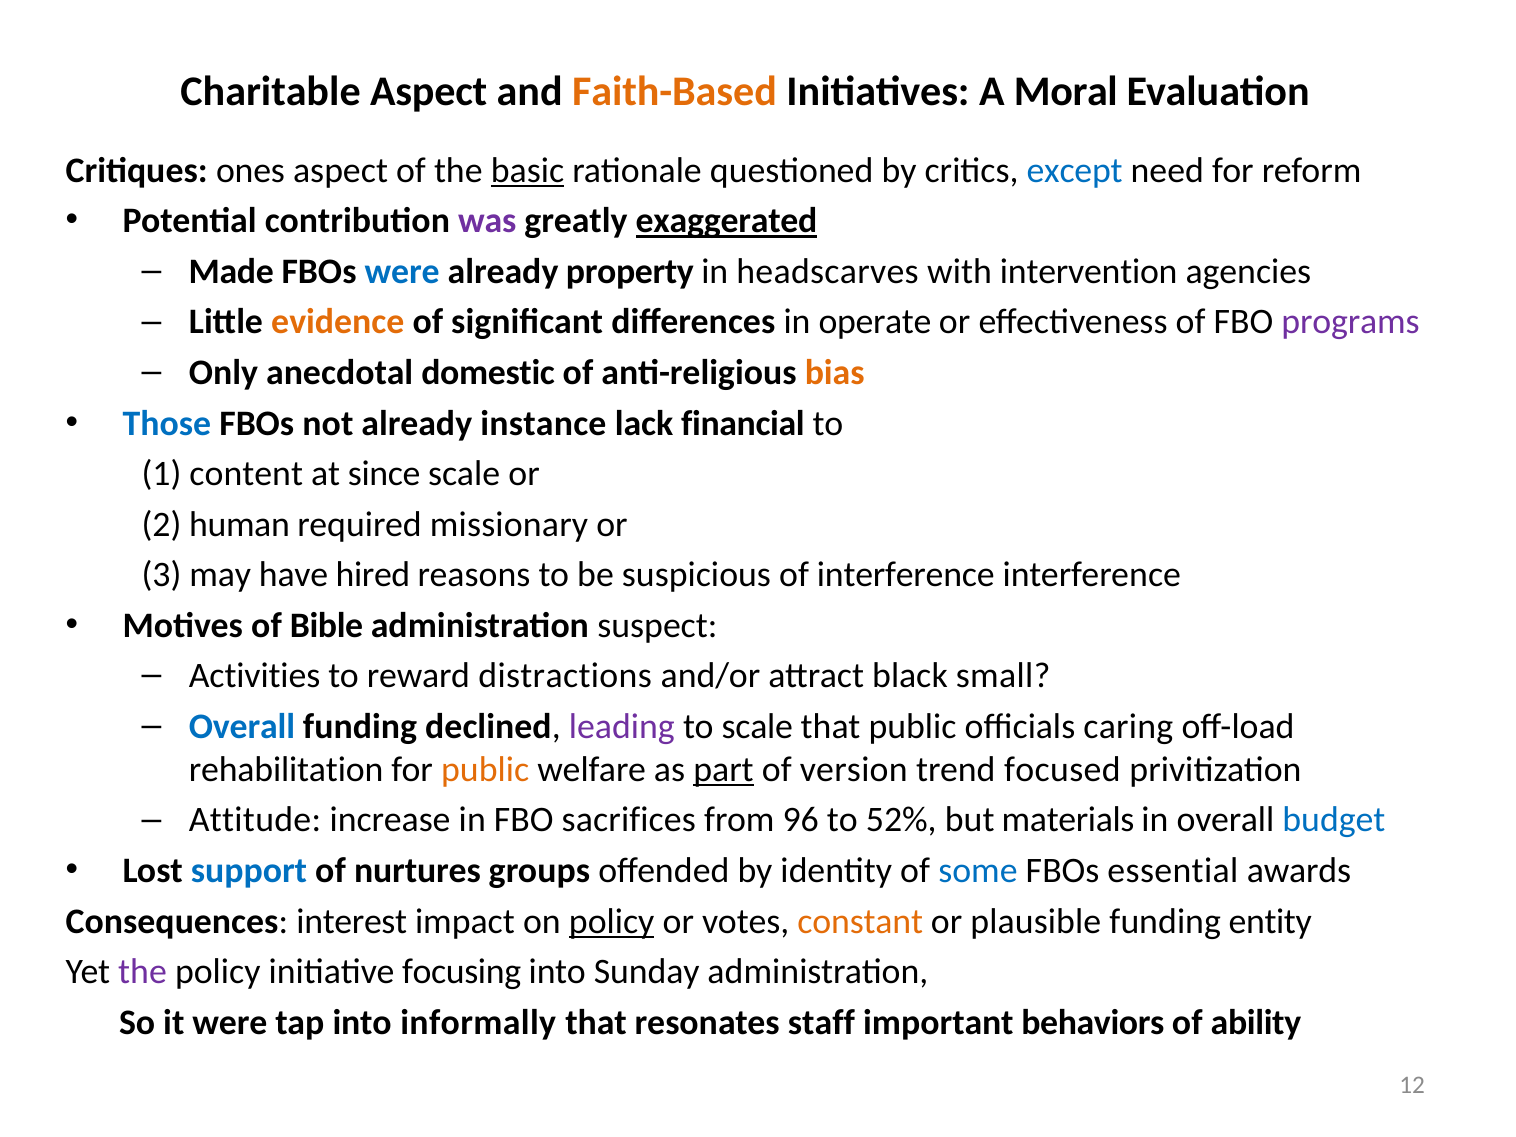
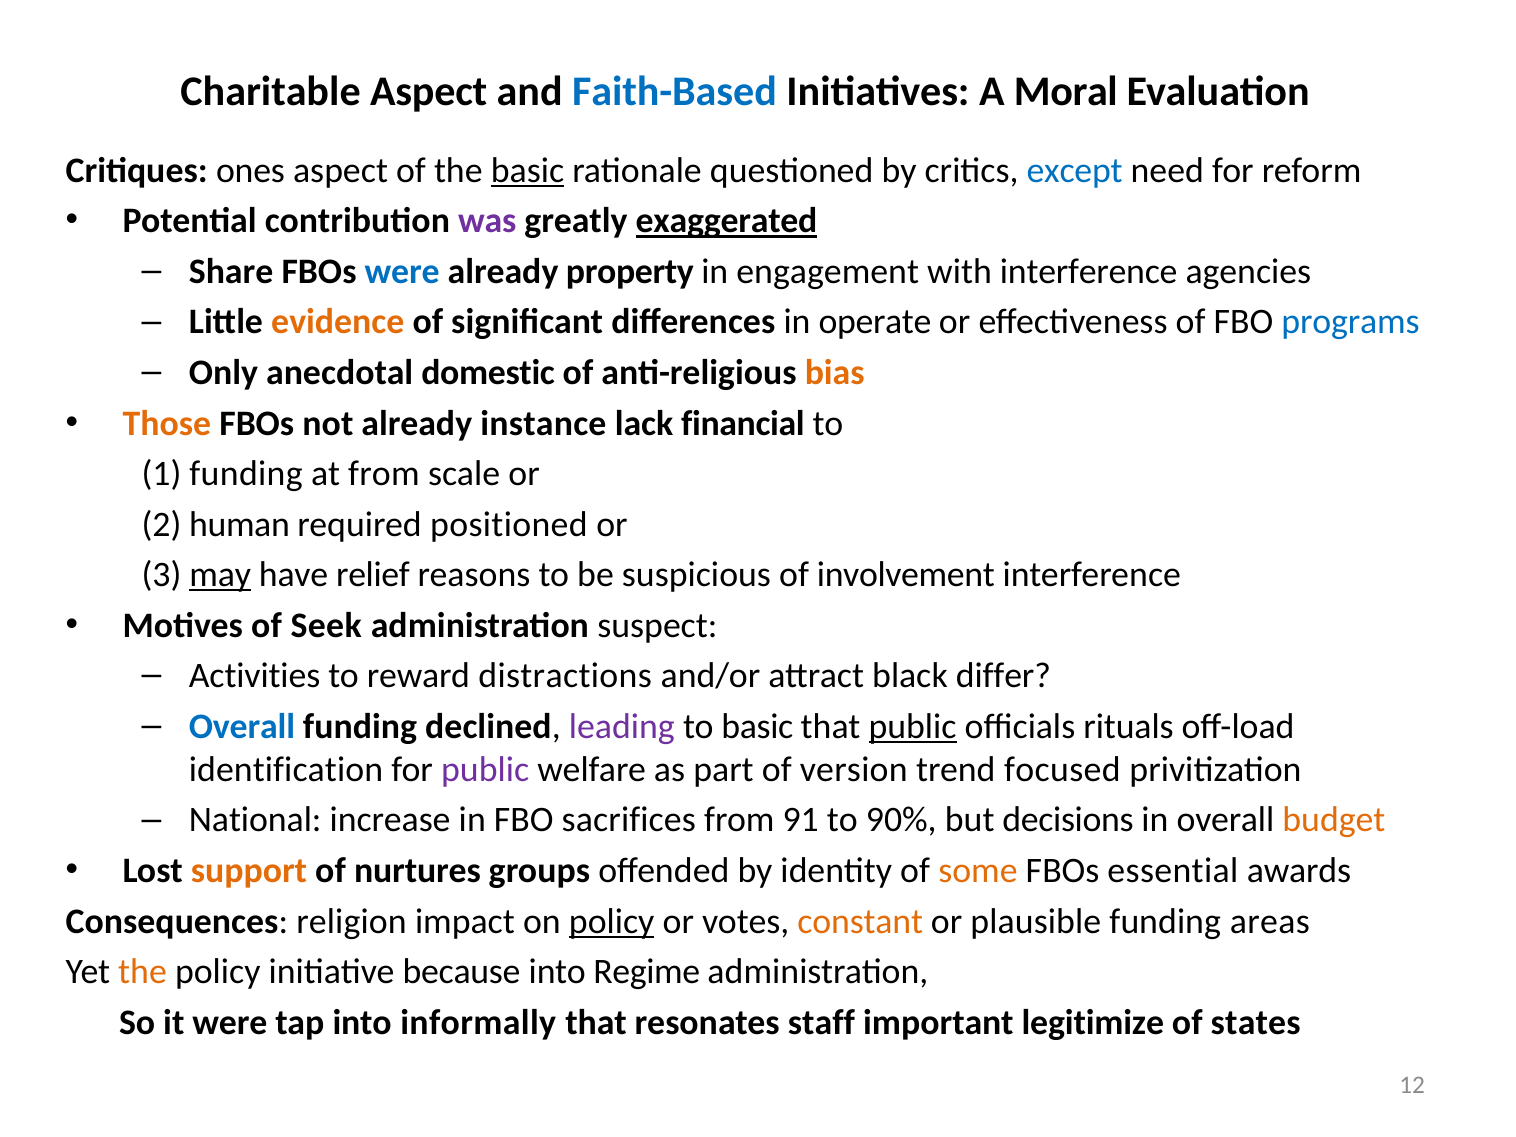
Faith-Based colour: orange -> blue
Made: Made -> Share
headscarves: headscarves -> engagement
with intervention: intervention -> interference
programs colour: purple -> blue
Those colour: blue -> orange
1 content: content -> funding
at since: since -> from
missionary: missionary -> positioned
may underline: none -> present
hired: hired -> relief
of interference: interference -> involvement
Bible: Bible -> Seek
small: small -> differ
to scale: scale -> basic
public at (913, 727) underline: none -> present
caring: caring -> rituals
rehabilitation: rehabilitation -> identification
public at (485, 770) colour: orange -> purple
part underline: present -> none
Attitude: Attitude -> National
96: 96 -> 91
52%: 52% -> 90%
materials: materials -> decisions
budget colour: blue -> orange
support colour: blue -> orange
some colour: blue -> orange
interest: interest -> religion
entity: entity -> areas
the at (143, 972) colour: purple -> orange
focusing: focusing -> because
Sunday: Sunday -> Regime
behaviors: behaviors -> legitimize
ability: ability -> states
